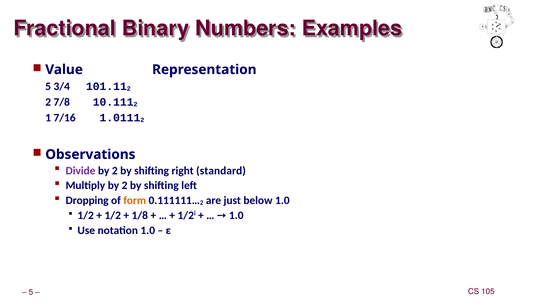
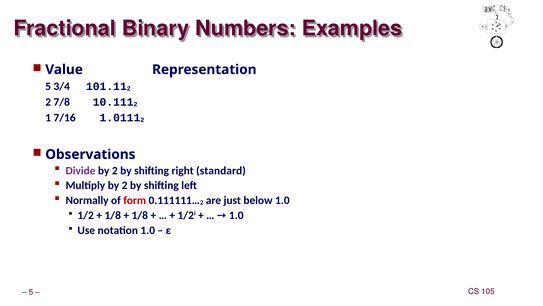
Dropping: Dropping -> Normally
form colour: orange -> red
1/2 at (113, 215): 1/2 -> 1/8
